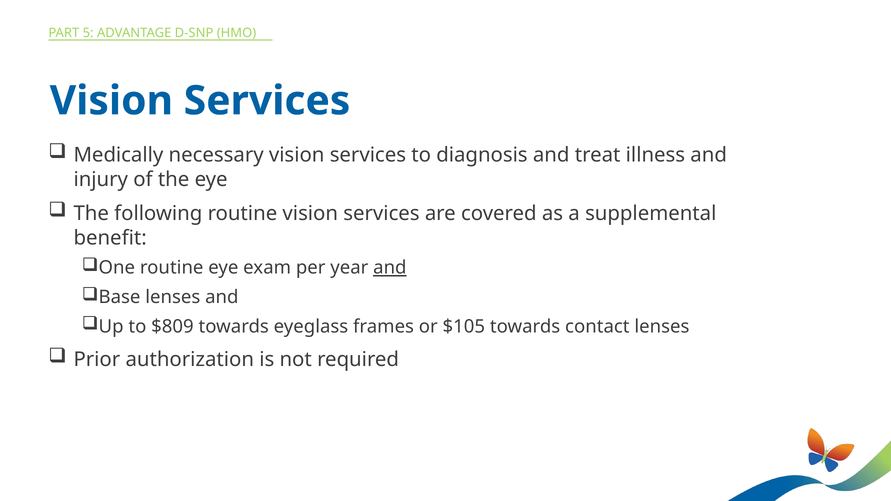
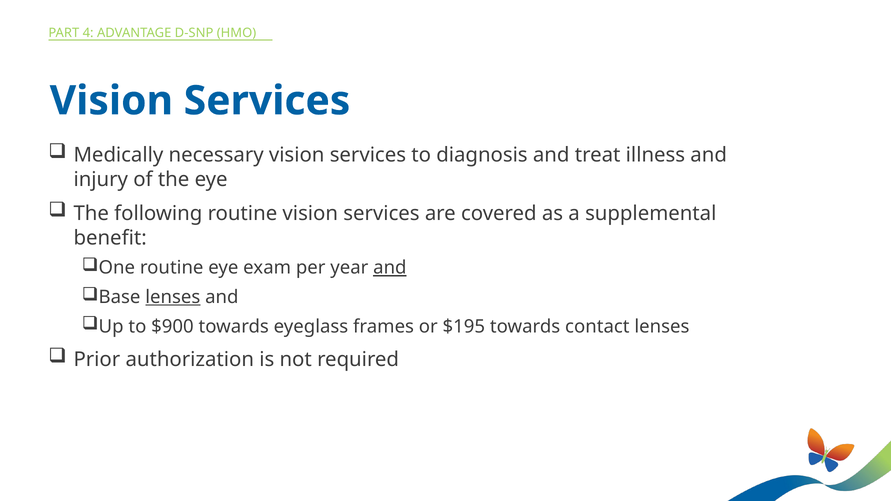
5: 5 -> 4
lenses at (173, 297) underline: none -> present
$809: $809 -> $900
$105: $105 -> $195
